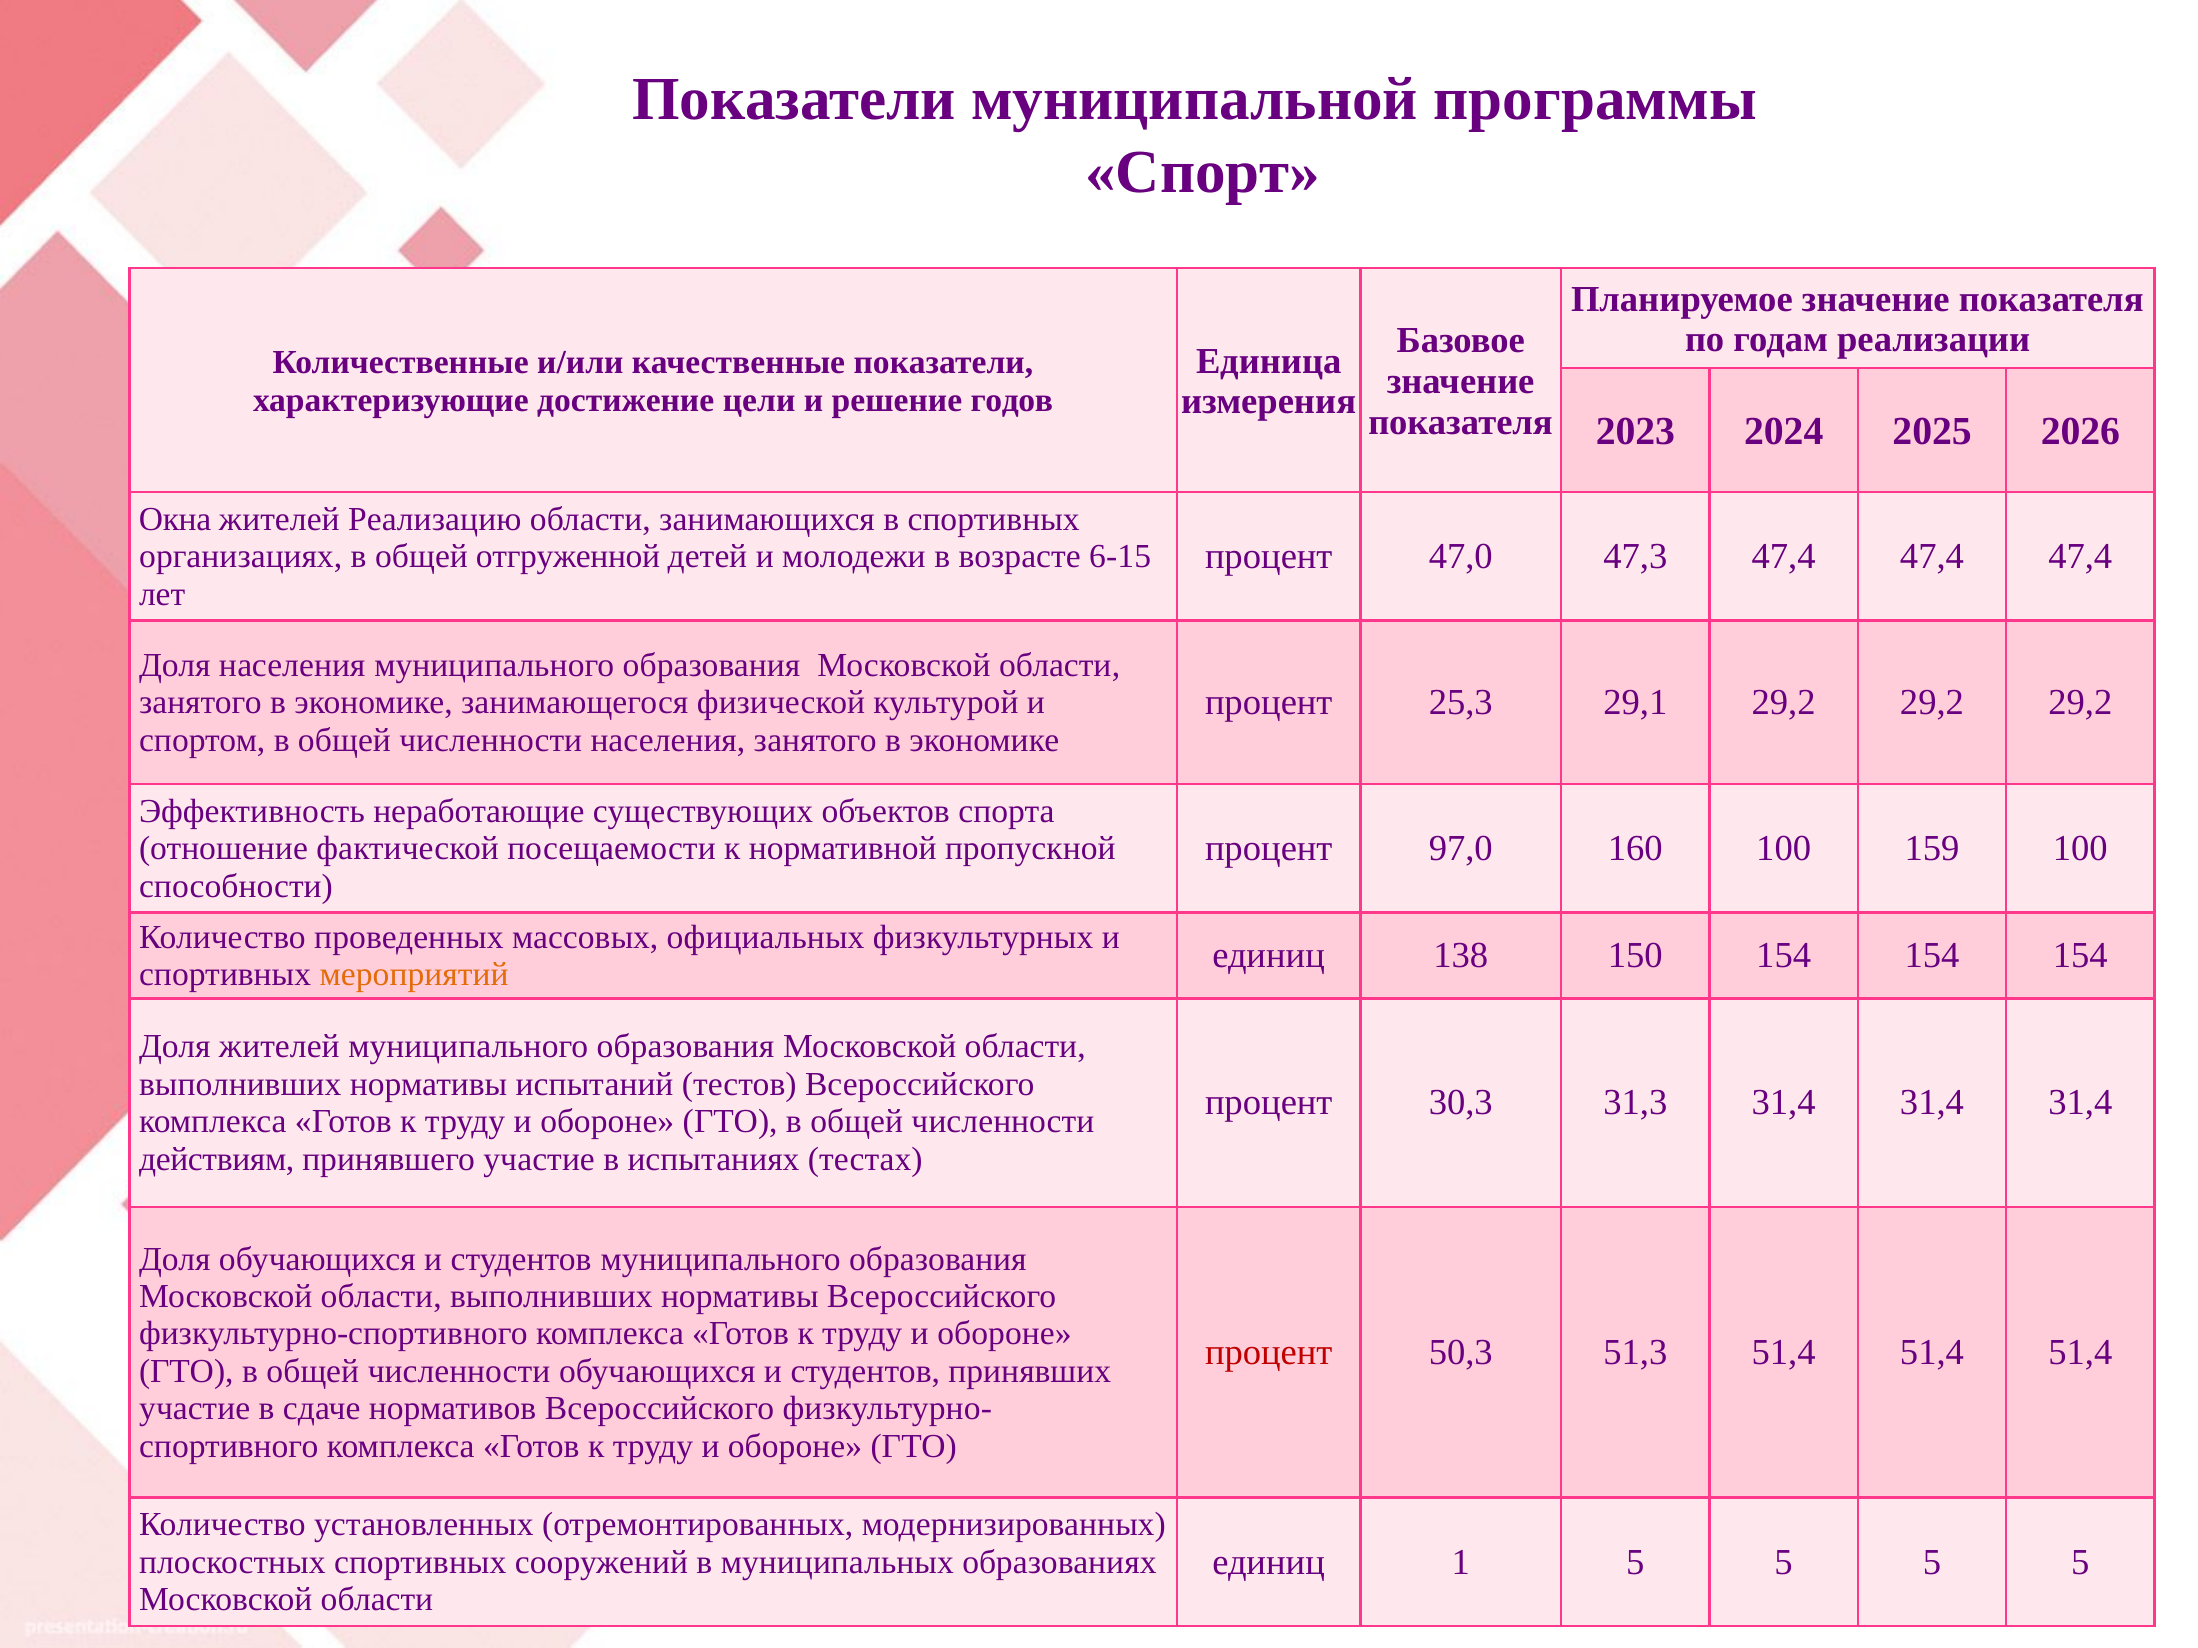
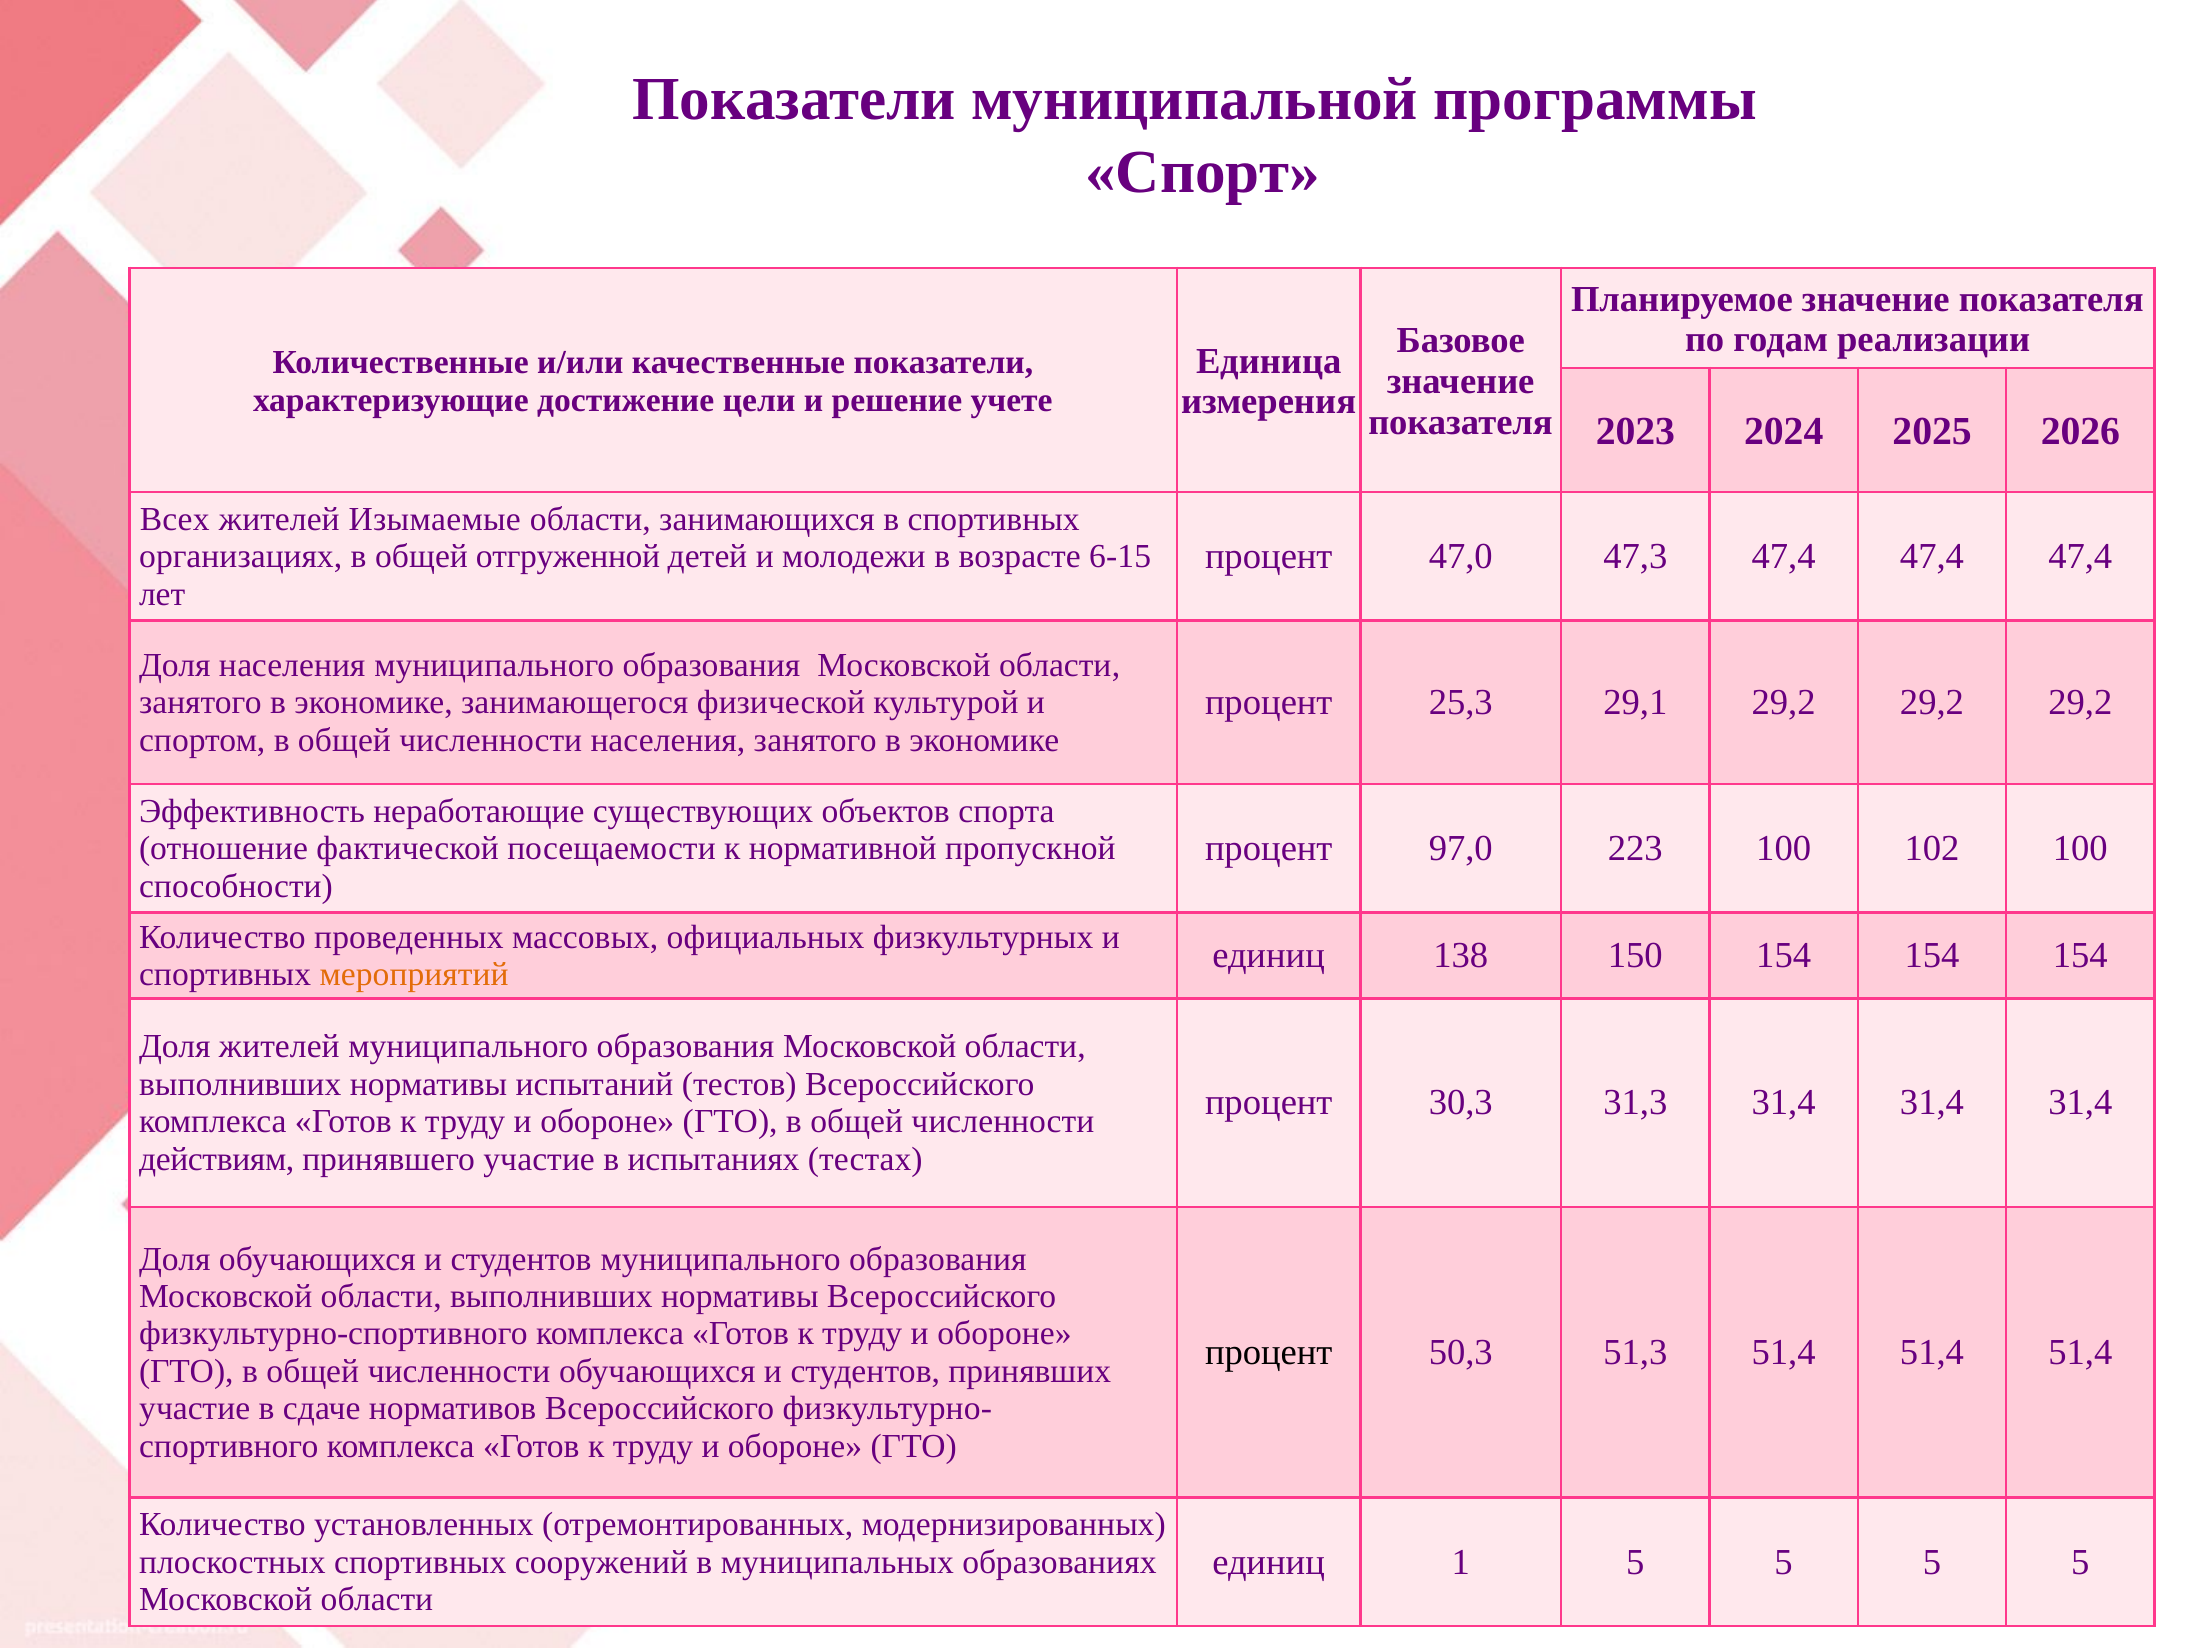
годов: годов -> учете
Окна: Окна -> Всех
Реализацию: Реализацию -> Изымаемые
160: 160 -> 223
159: 159 -> 102
процент at (1269, 1353) colour: red -> black
